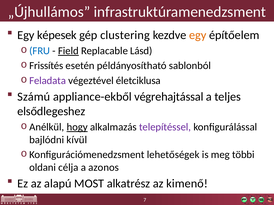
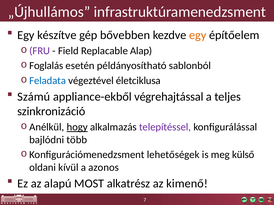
képesek: képesek -> készítve
clustering: clustering -> bővebben
FRU colour: blue -> purple
Field underline: present -> none
Lásd: Lásd -> Alap
Frissítés: Frissítés -> Foglalás
Feladata colour: purple -> blue
elsődlegeshez: elsődlegeshez -> szinkronizáció
kívül: kívül -> több
többi: többi -> külső
célja: célja -> kívül
